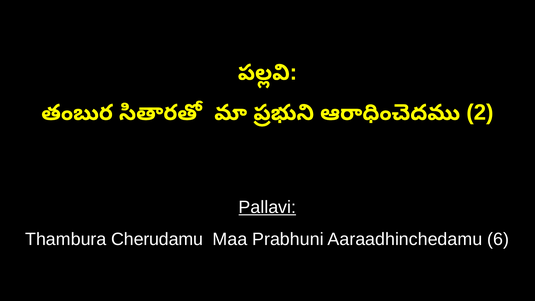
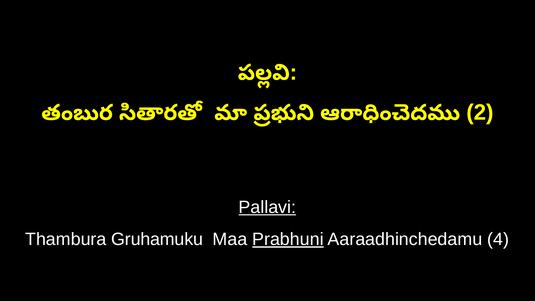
Cherudamu: Cherudamu -> Gruhamuku
Prabhuni underline: none -> present
6: 6 -> 4
